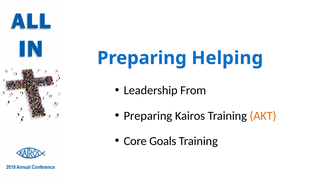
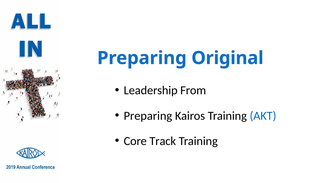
Helping: Helping -> Original
AKT colour: orange -> blue
Goals: Goals -> Track
